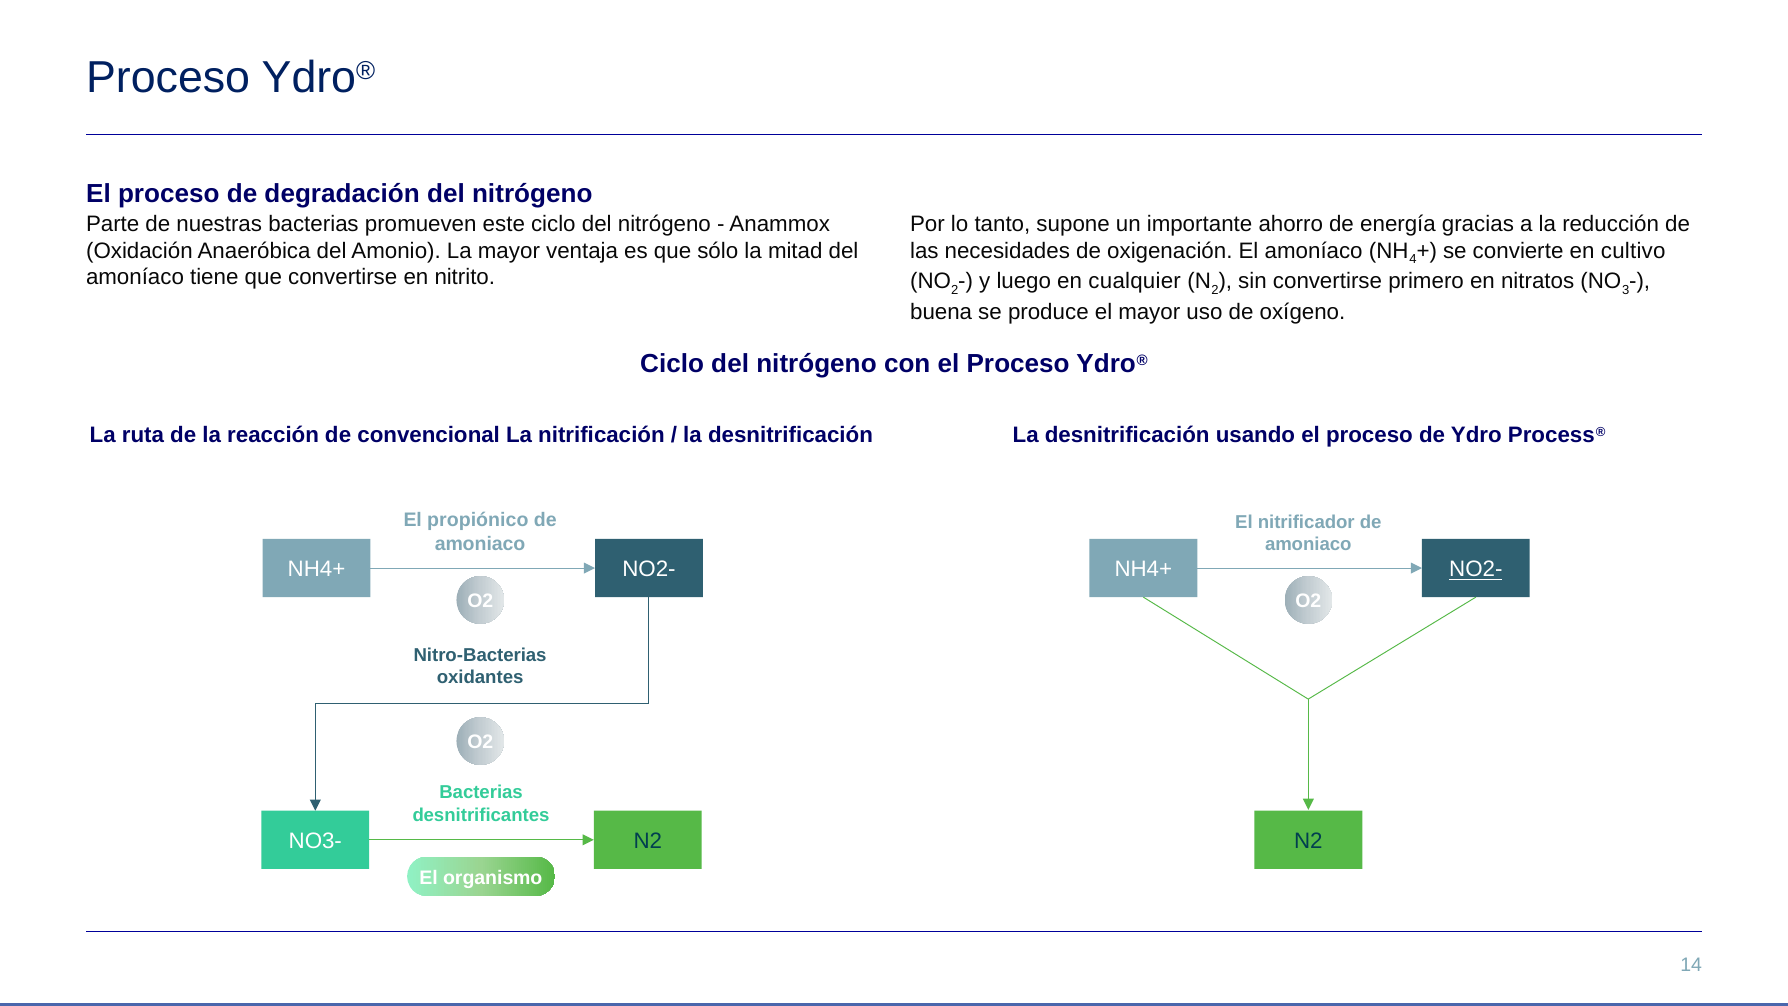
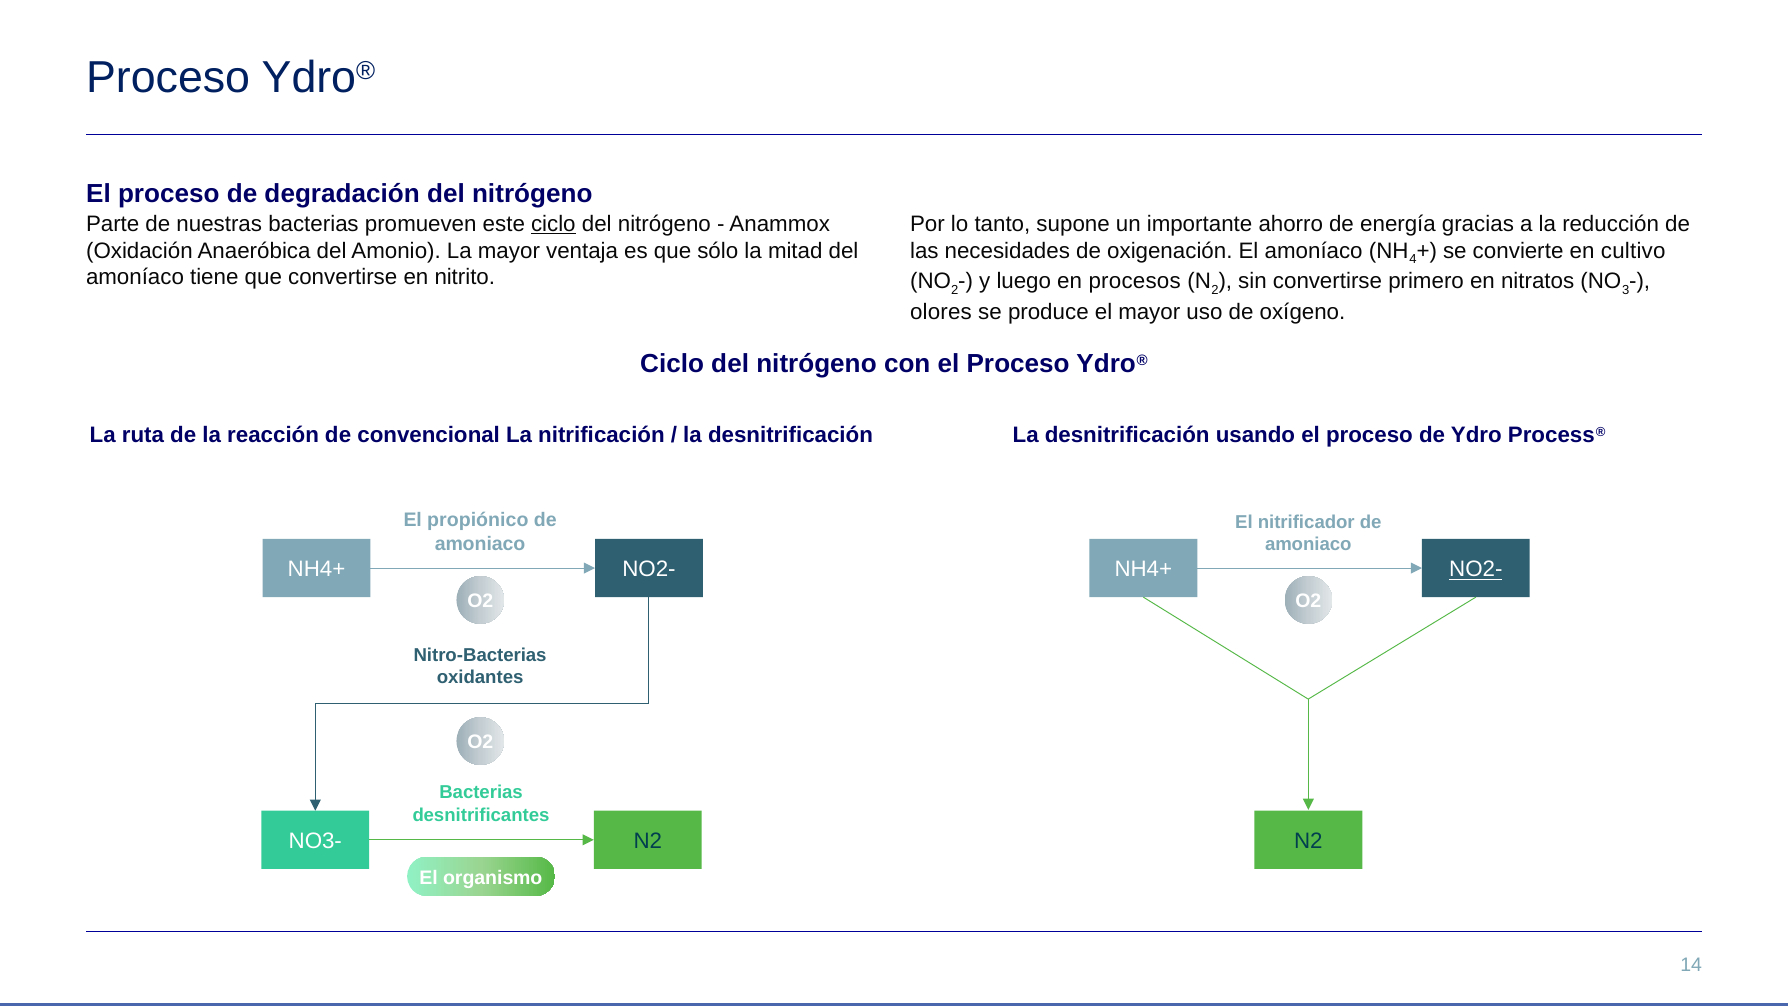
ciclo at (553, 224) underline: none -> present
cualquier: cualquier -> procesos
buena: buena -> olores
